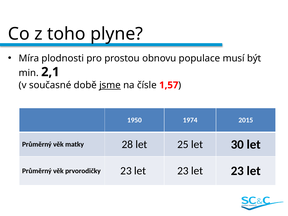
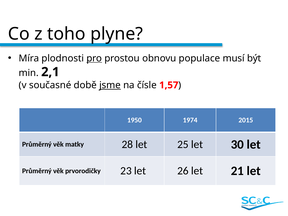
pro underline: none -> present
prvorodičky 23 let 23: 23 -> 26
23 at (237, 171): 23 -> 21
